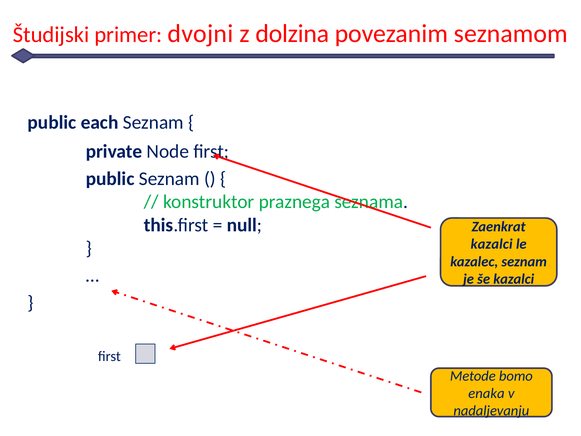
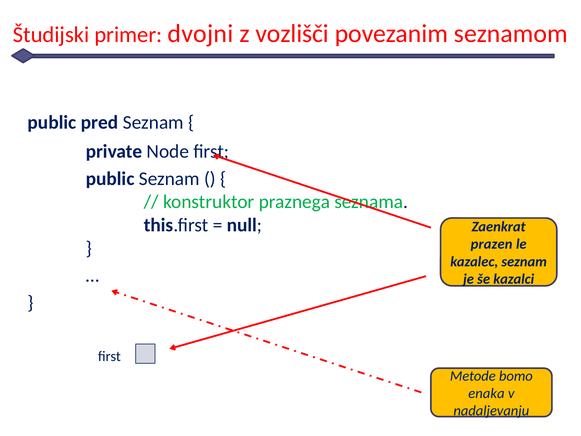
dolzina: dolzina -> vozlišči
each: each -> pred
kazalci at (492, 244): kazalci -> prazen
